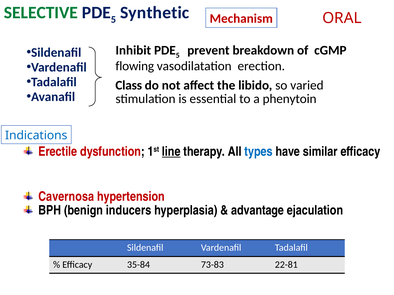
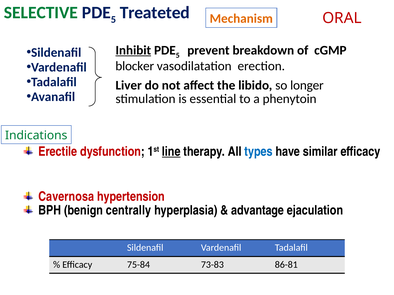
Synthetic: Synthetic -> Treateted
Mechanism colour: red -> orange
Inhibit underline: none -> present
flowing: flowing -> blocker
Class: Class -> Liver
varied: varied -> longer
Indications colour: blue -> green
inducers: inducers -> centrally
35-84: 35-84 -> 75-84
22-81: 22-81 -> 86-81
